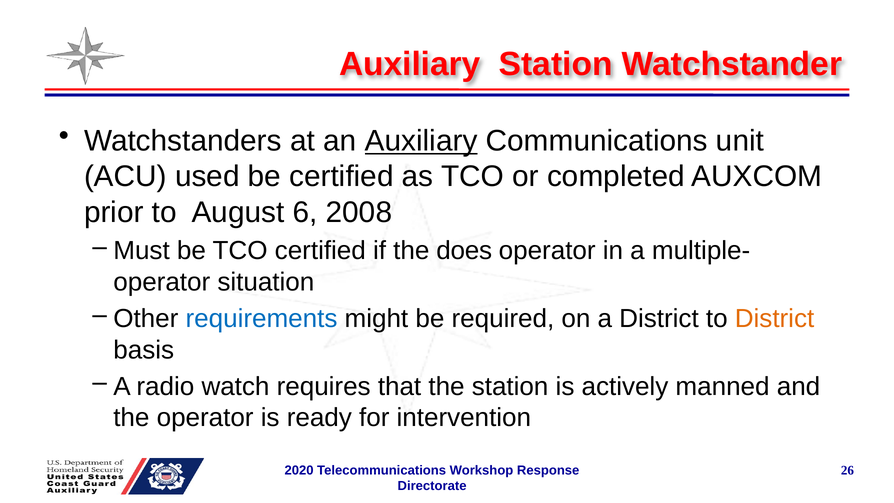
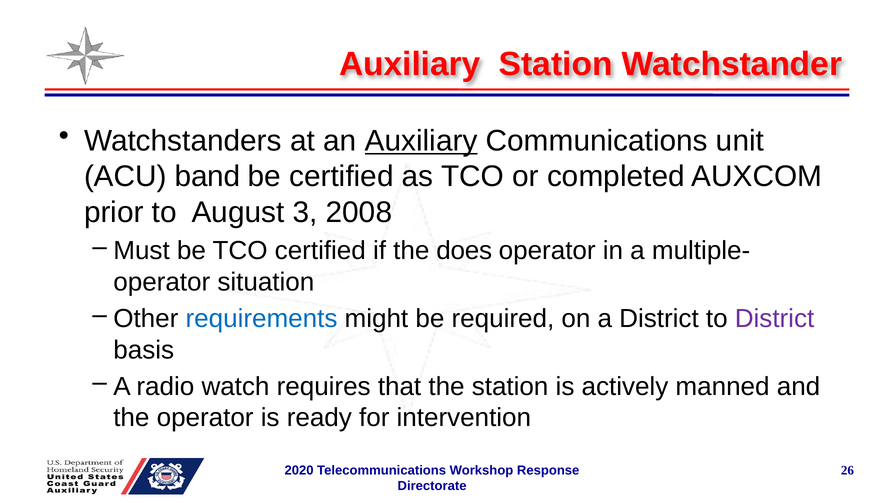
used: used -> band
6: 6 -> 3
District at (775, 319) colour: orange -> purple
